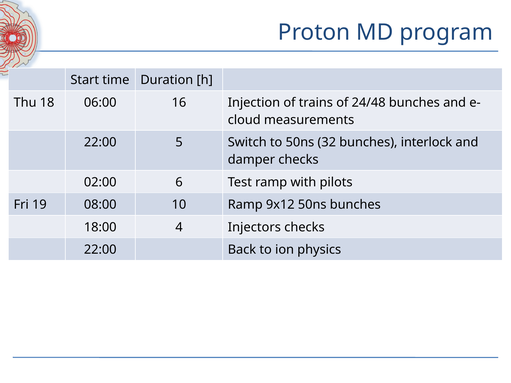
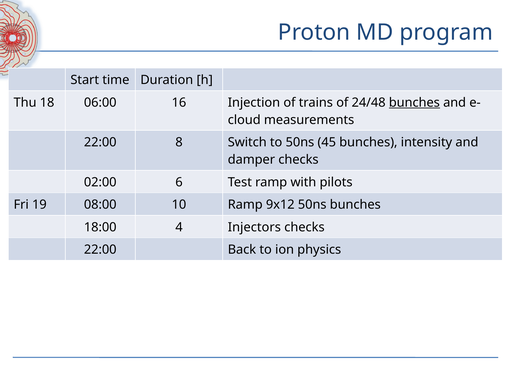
bunches at (414, 103) underline: none -> present
5: 5 -> 8
32: 32 -> 45
interlock: interlock -> intensity
